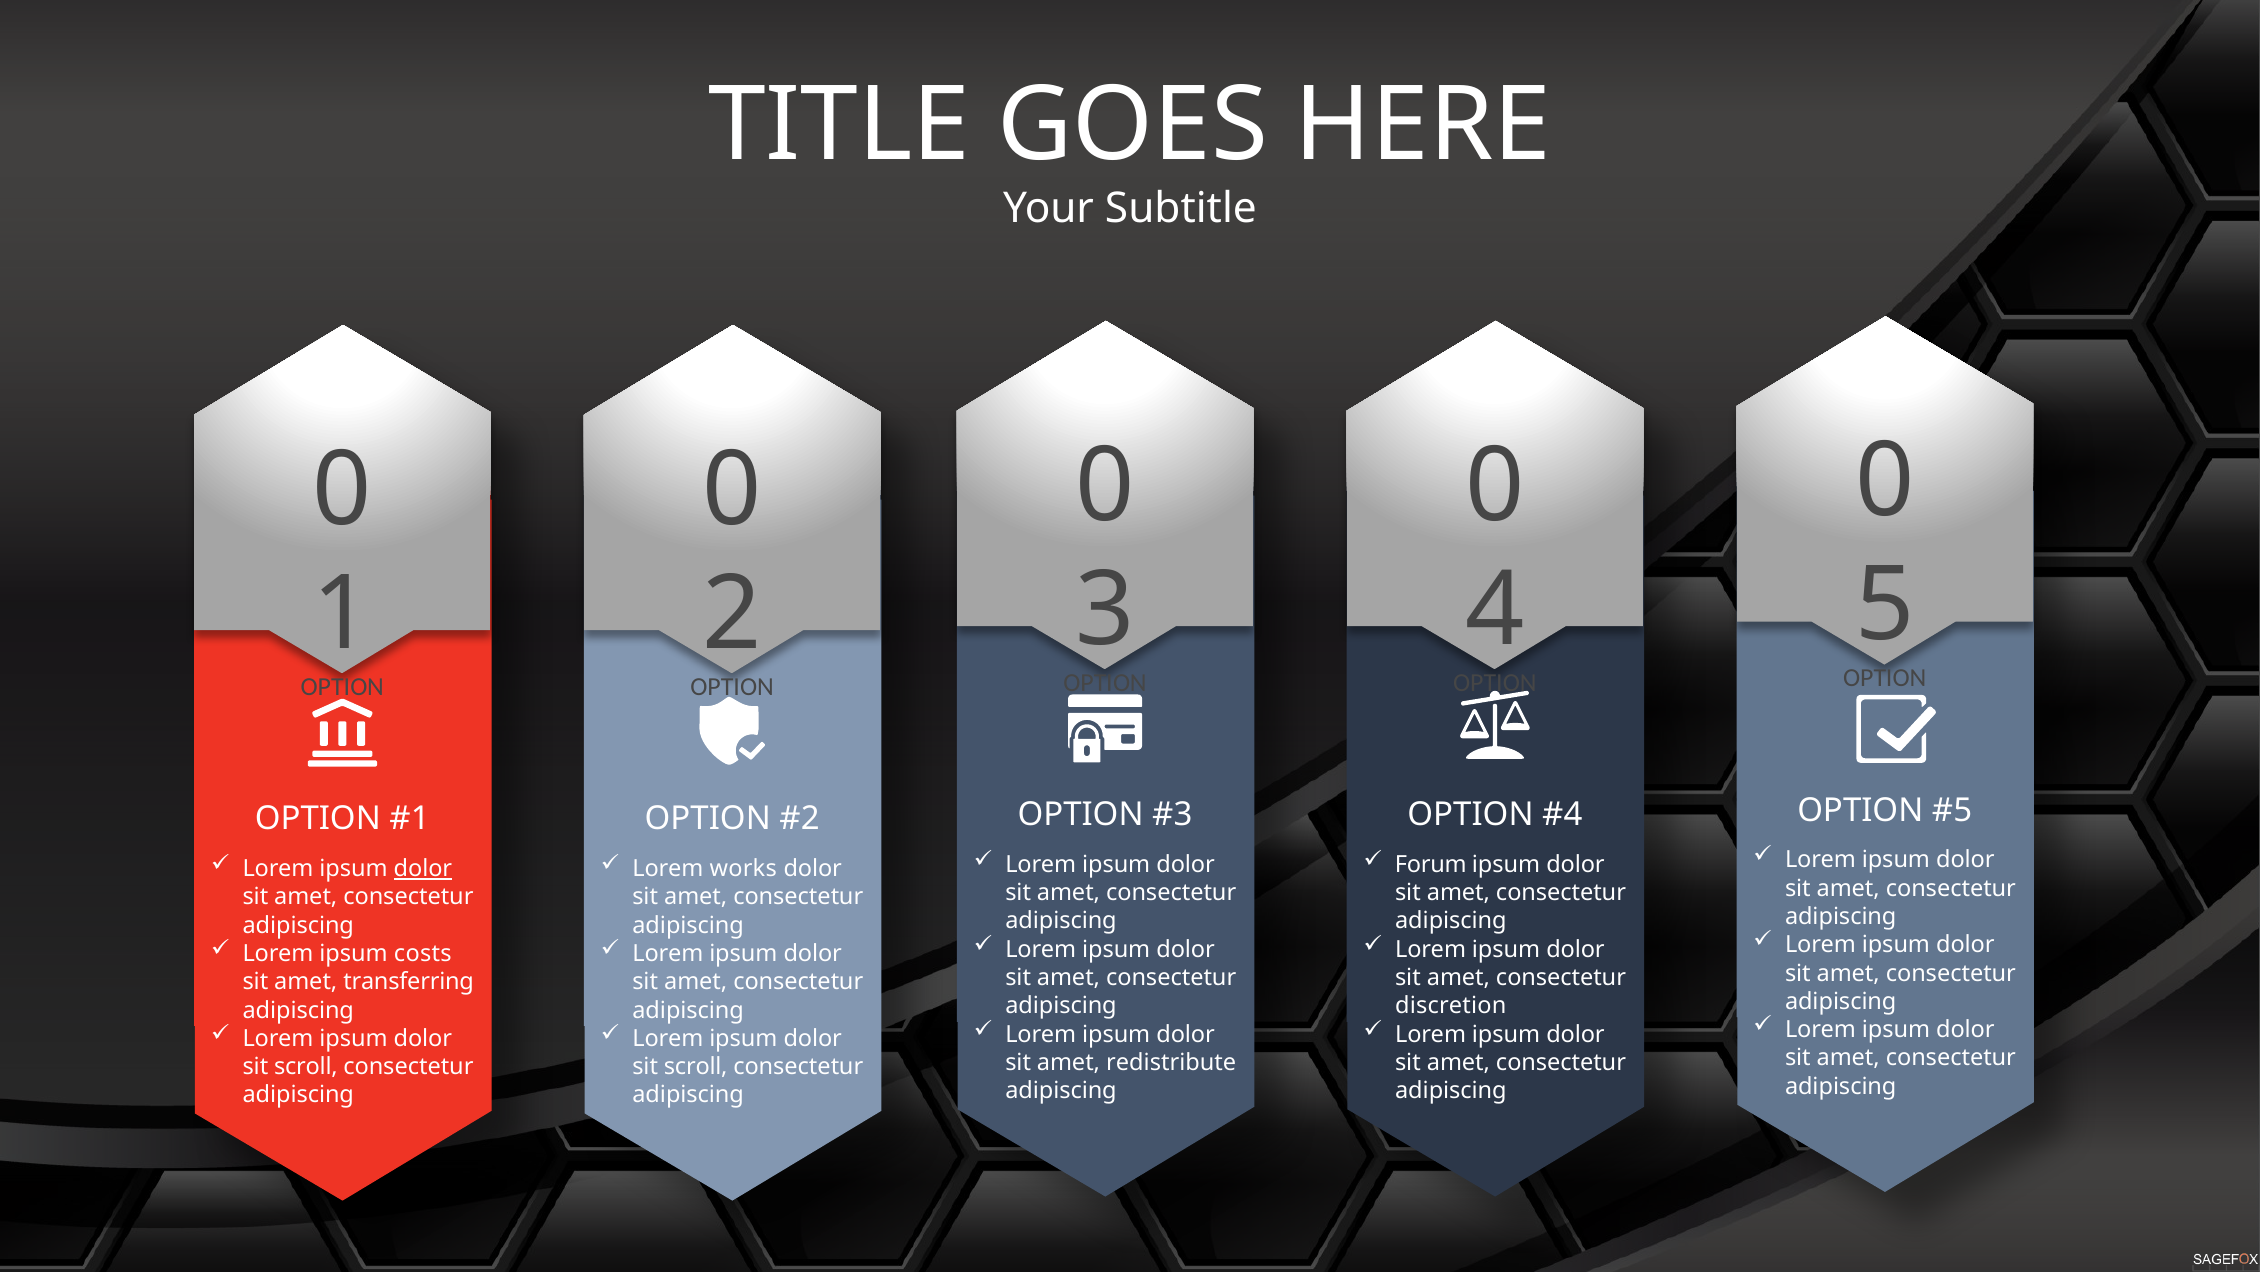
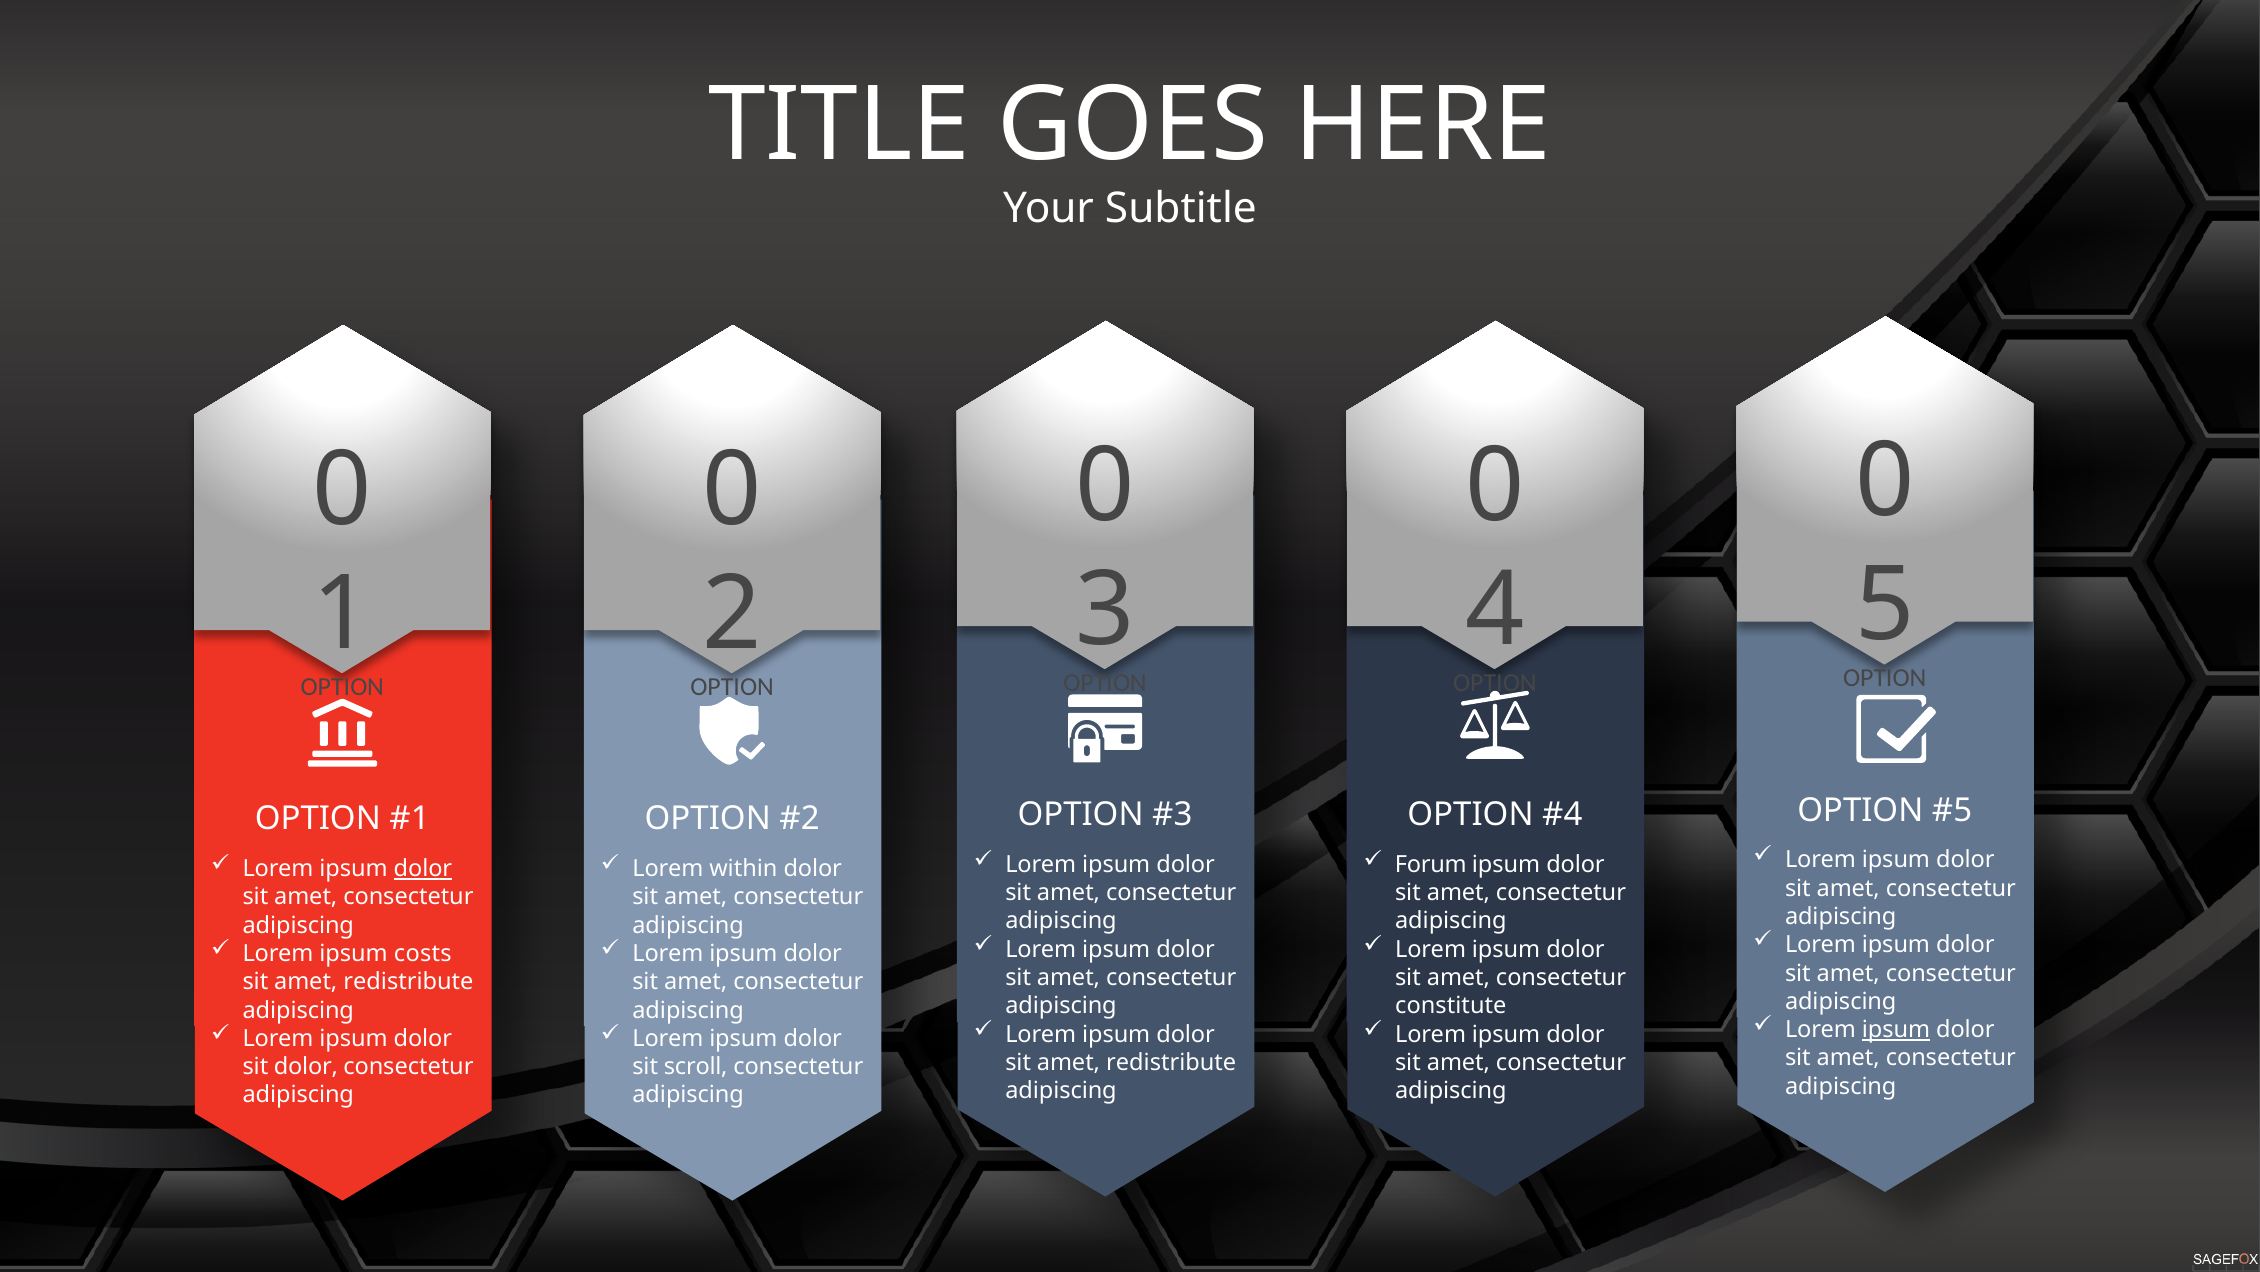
works: works -> within
transferring at (409, 981): transferring -> redistribute
discretion: discretion -> constitute
ipsum at (1896, 1029) underline: none -> present
scroll at (306, 1066): scroll -> dolor
